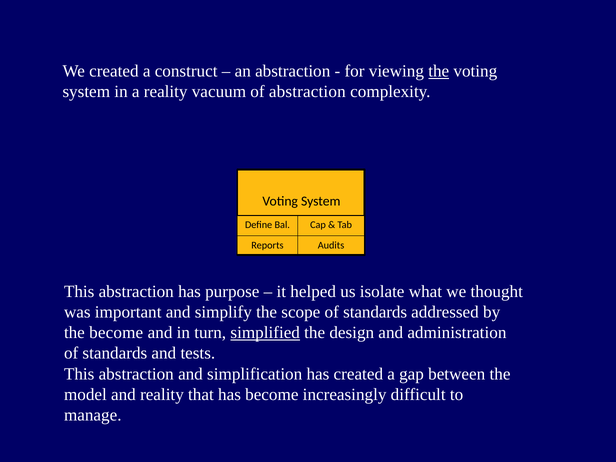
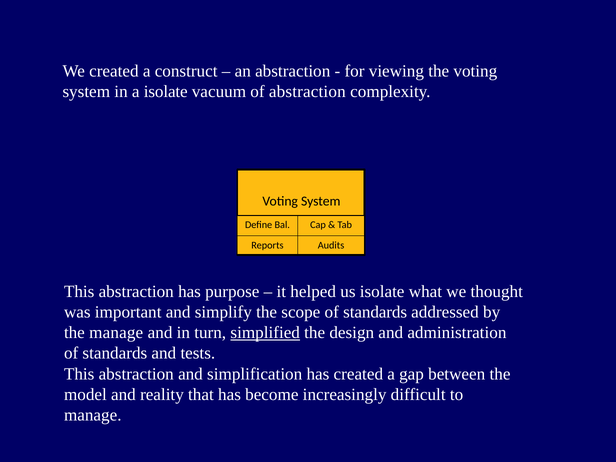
the at (439, 71) underline: present -> none
a reality: reality -> isolate
the become: become -> manage
